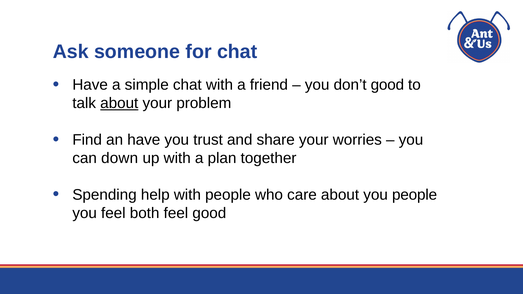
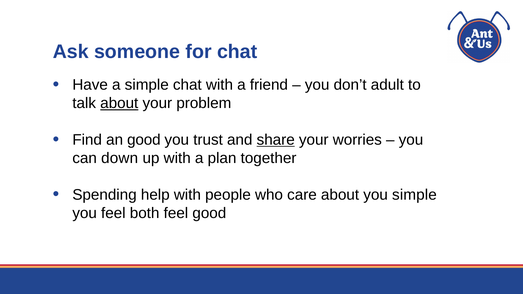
don’t good: good -> adult
an have: have -> good
share underline: none -> present
you people: people -> simple
